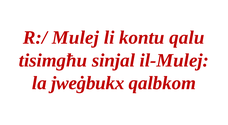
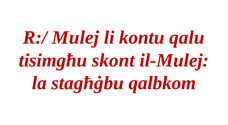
sinjal: sinjal -> skont
jweġbukx: jweġbukx -> stagħġbu
